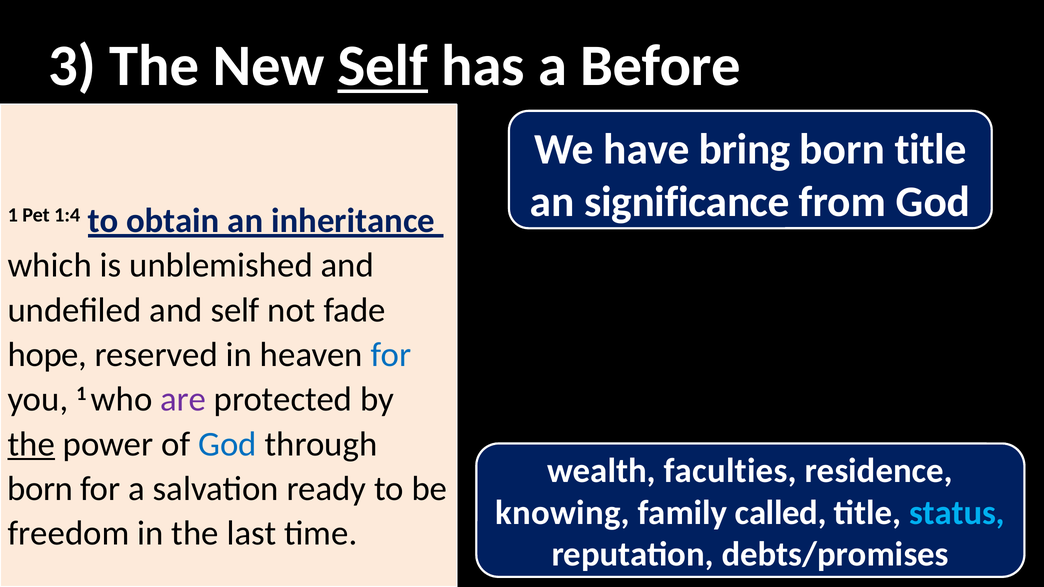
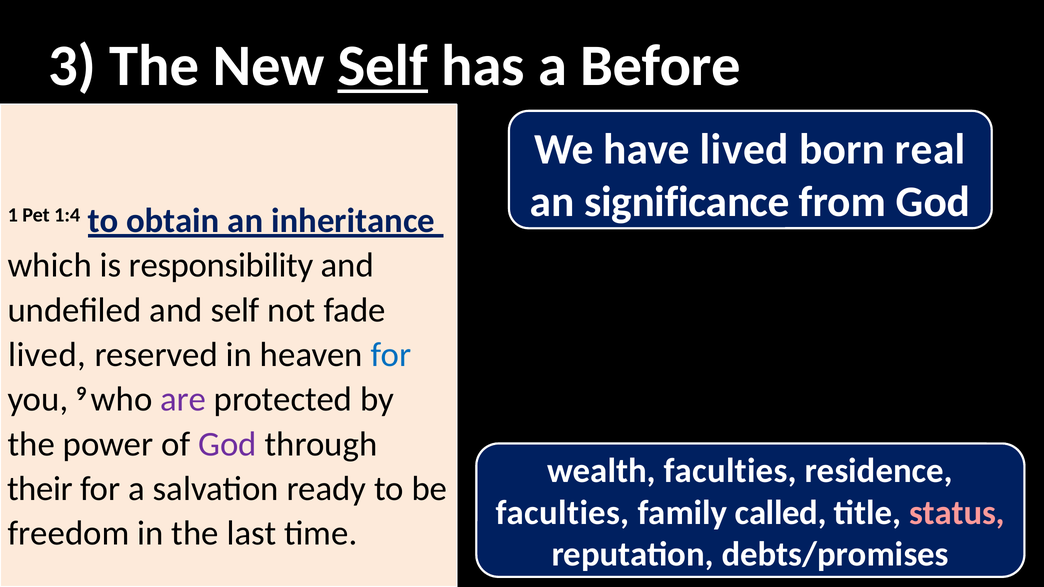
have bring: bring -> lived
born title: title -> real
unblemished: unblemished -> responsibility
hope at (47, 355): hope -> lived
you 1: 1 -> 9
the at (31, 444) underline: present -> none
God at (227, 444) colour: blue -> purple
born at (40, 489): born -> their
knowing at (562, 513): knowing -> faculties
status colour: light blue -> pink
